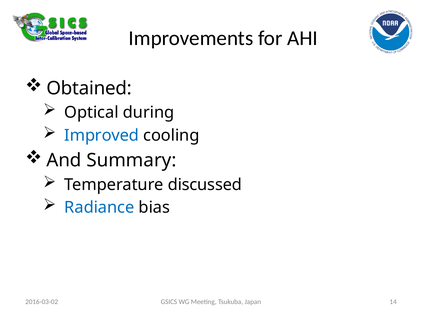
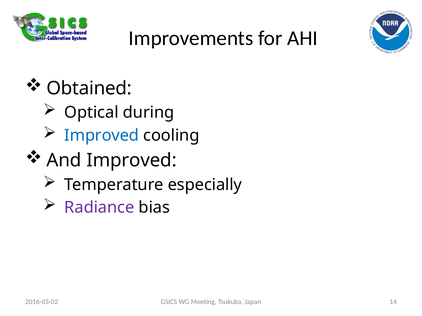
And Summary: Summary -> Improved
discussed: discussed -> especially
Radiance colour: blue -> purple
